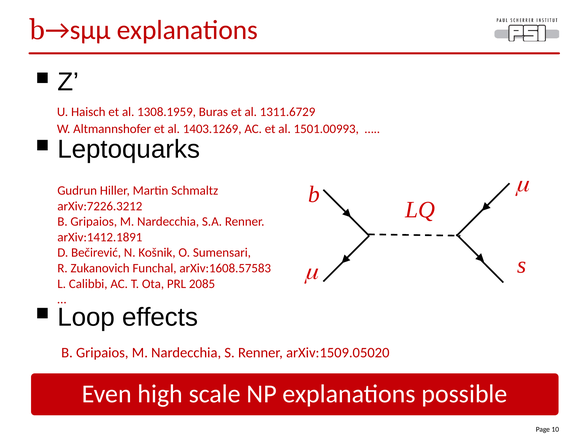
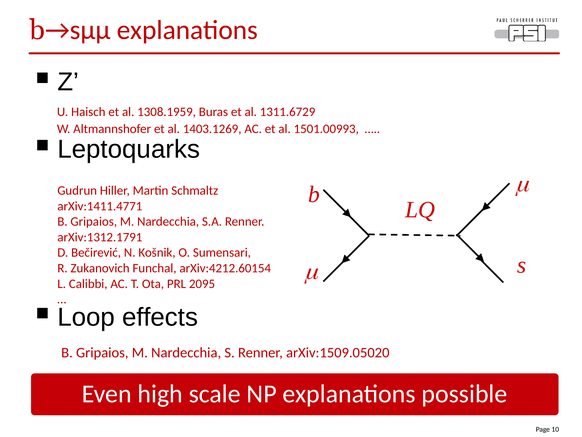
arXiv:7226.3212: arXiv:7226.3212 -> arXiv:1411.4771
arXiv:1412.1891: arXiv:1412.1891 -> arXiv:1312.1791
arXiv:1608.57583: arXiv:1608.57583 -> arXiv:4212.60154
2085: 2085 -> 2095
